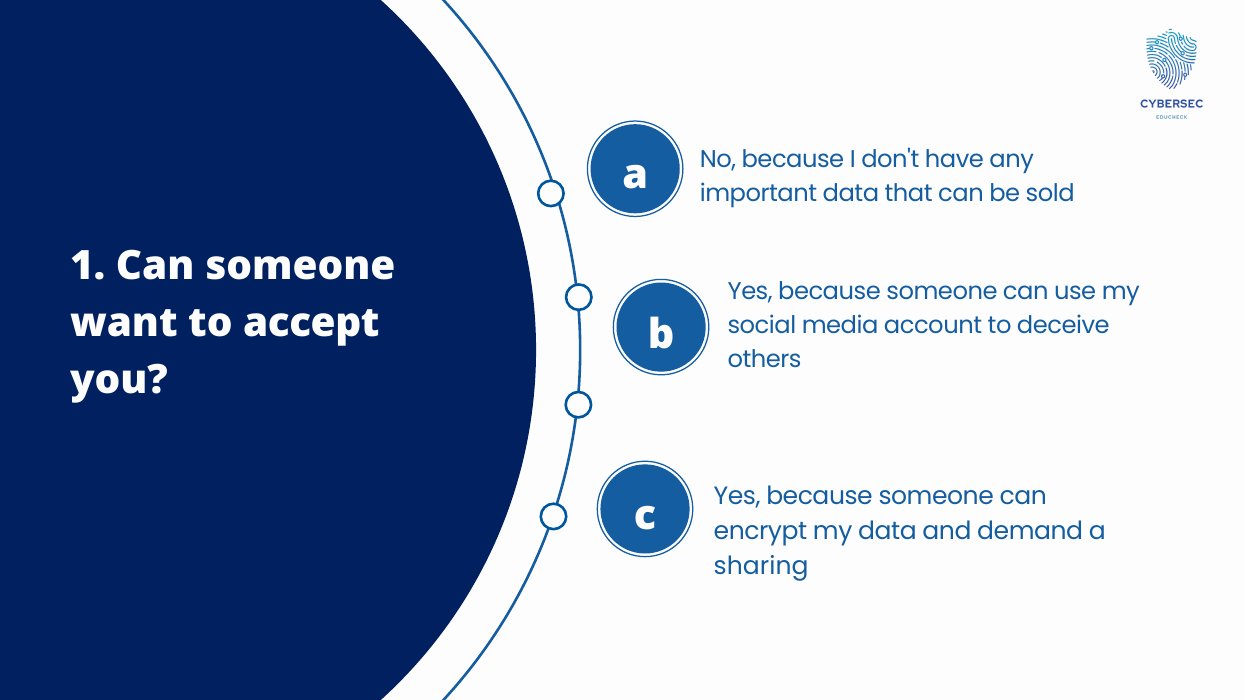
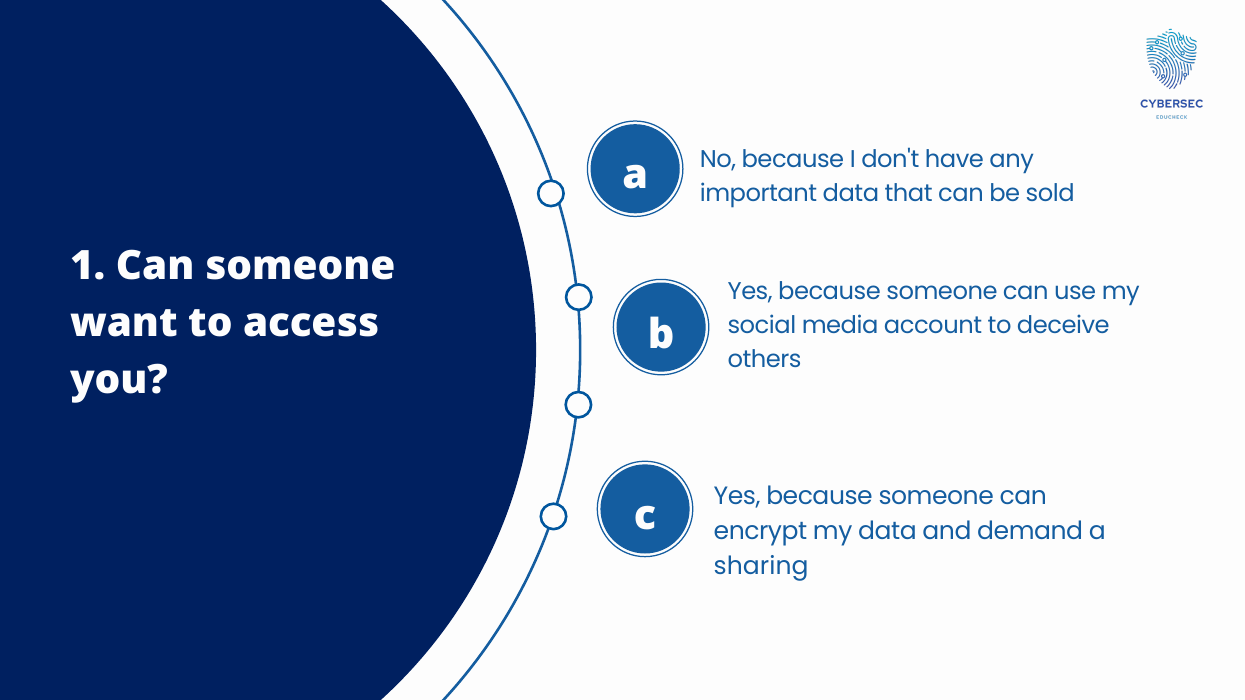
accept: accept -> access
